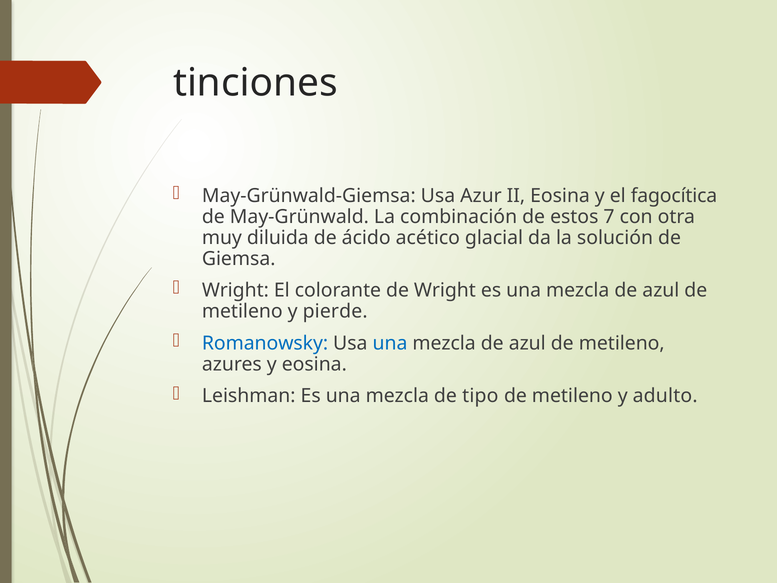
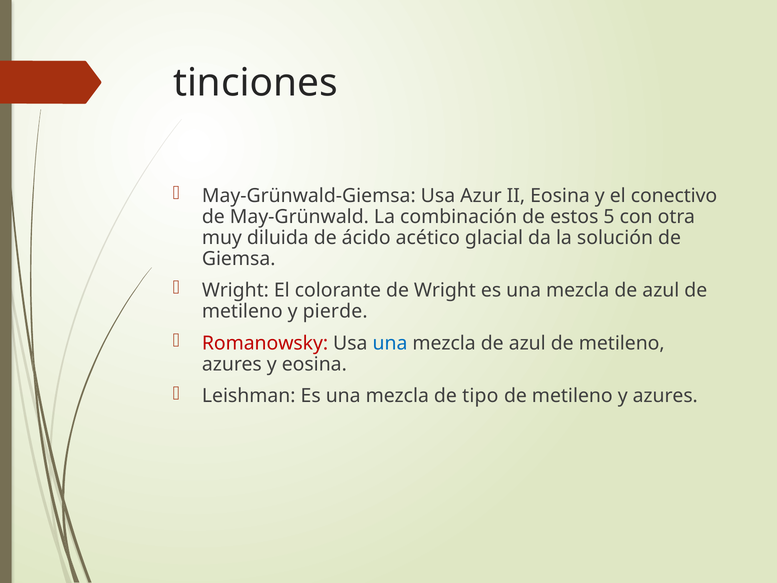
fagocítica: fagocítica -> conectivo
7: 7 -> 5
Romanowsky colour: blue -> red
y adulto: adulto -> azures
